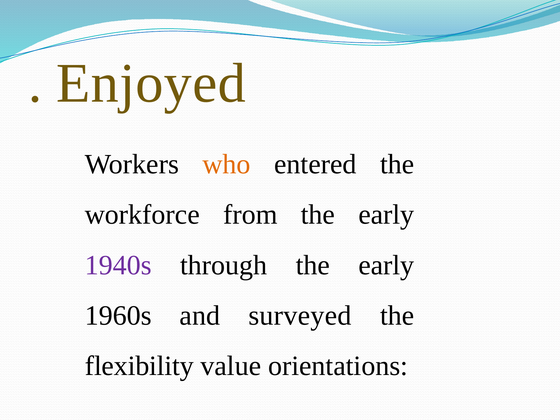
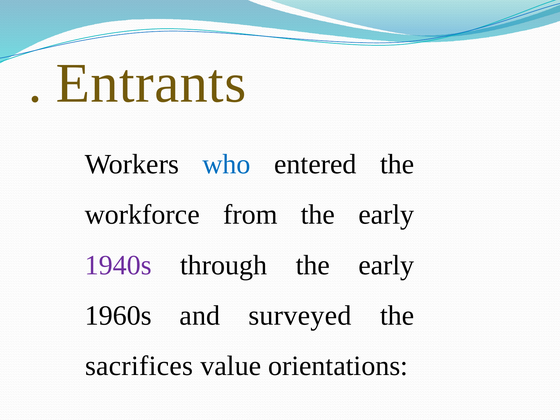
Enjoyed: Enjoyed -> Entrants
who colour: orange -> blue
flexibility: flexibility -> sacrifices
